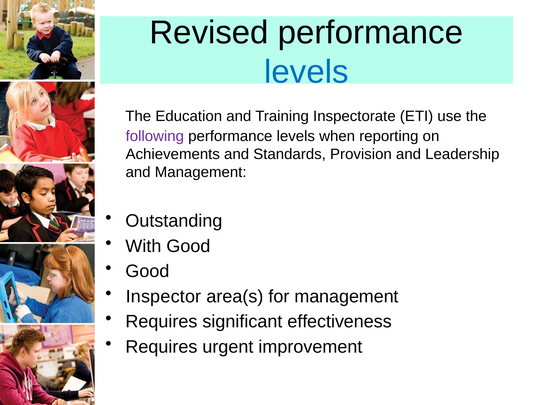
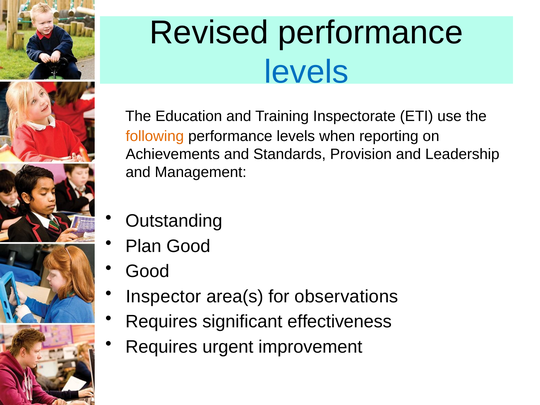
following colour: purple -> orange
With: With -> Plan
for management: management -> observations
